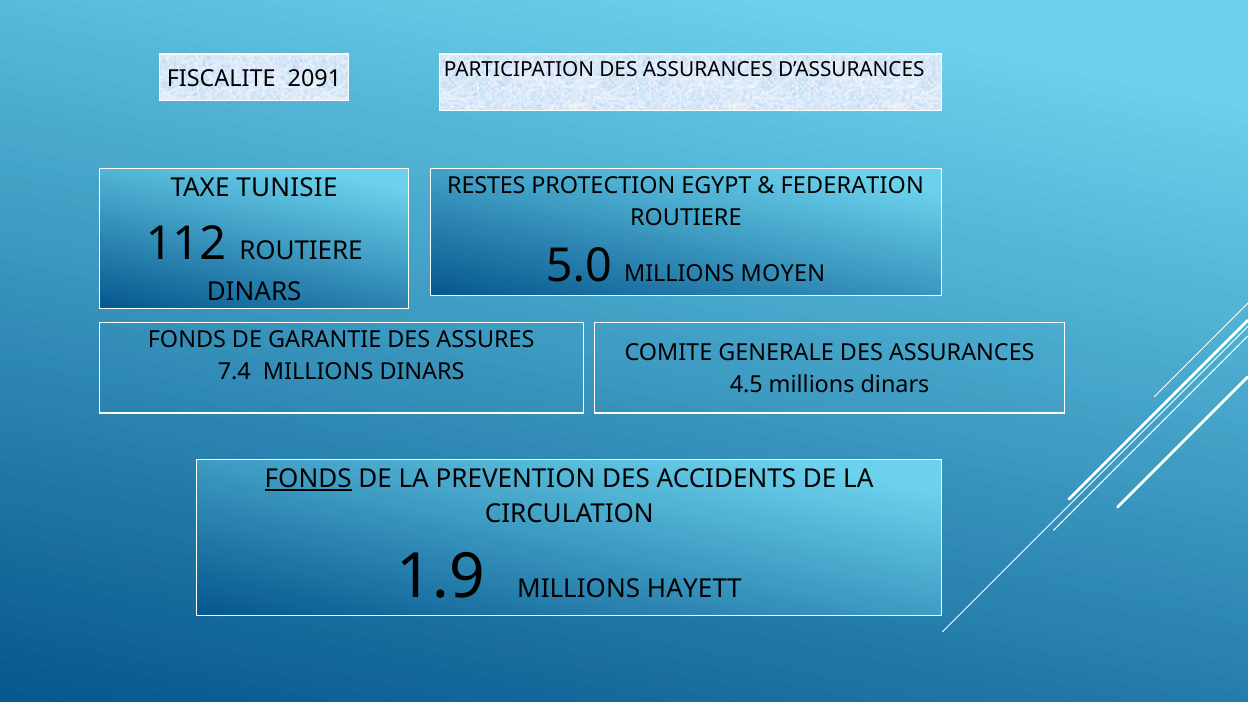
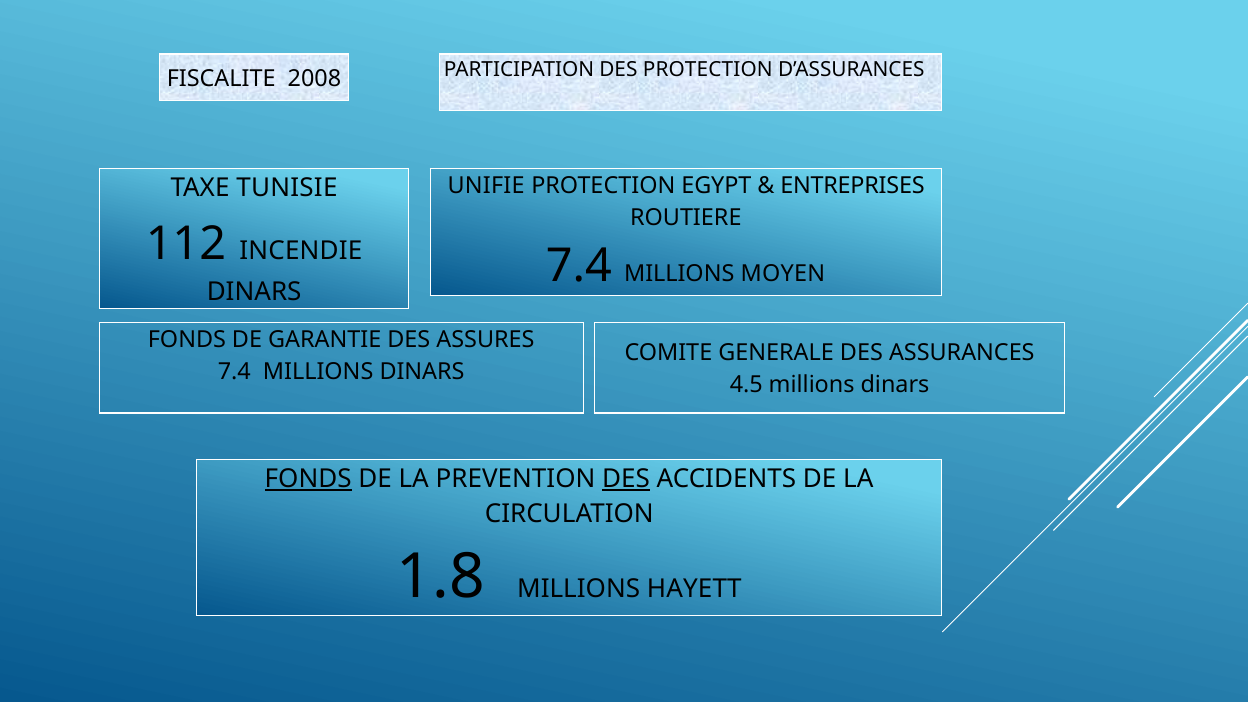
2091: 2091 -> 2008
PARTICIPATION DES ASSURANCES: ASSURANCES -> PROTECTION
RESTES: RESTES -> UNIFIE
FEDERATION: FEDERATION -> ENTREPRISES
112 ROUTIERE: ROUTIERE -> INCENDIE
5.0 at (579, 267): 5.0 -> 7.4
DES at (626, 479) underline: none -> present
1.9: 1.9 -> 1.8
